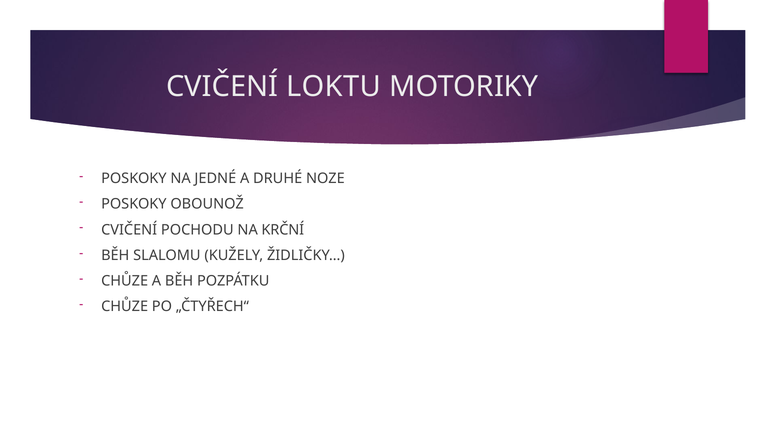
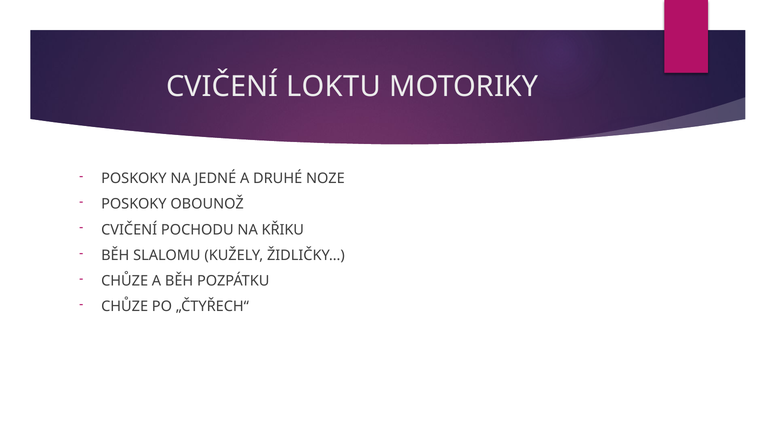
KRČNÍ: KRČNÍ -> KŘIKU
